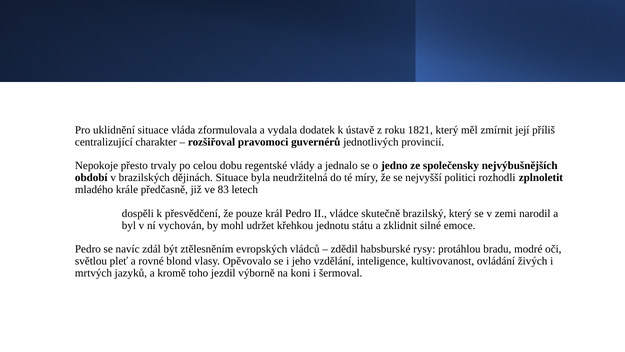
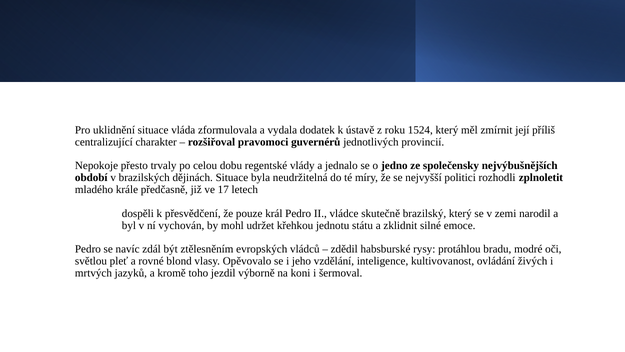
1821: 1821 -> 1524
83: 83 -> 17
